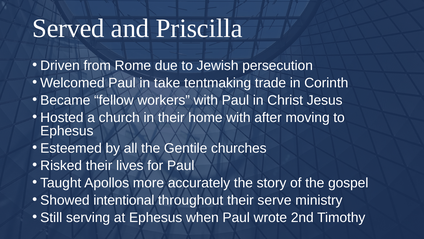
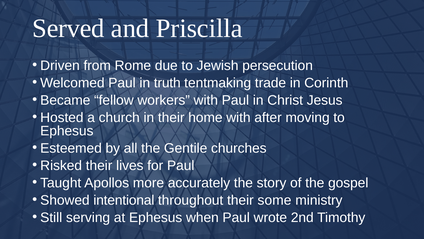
take: take -> truth
serve: serve -> some
